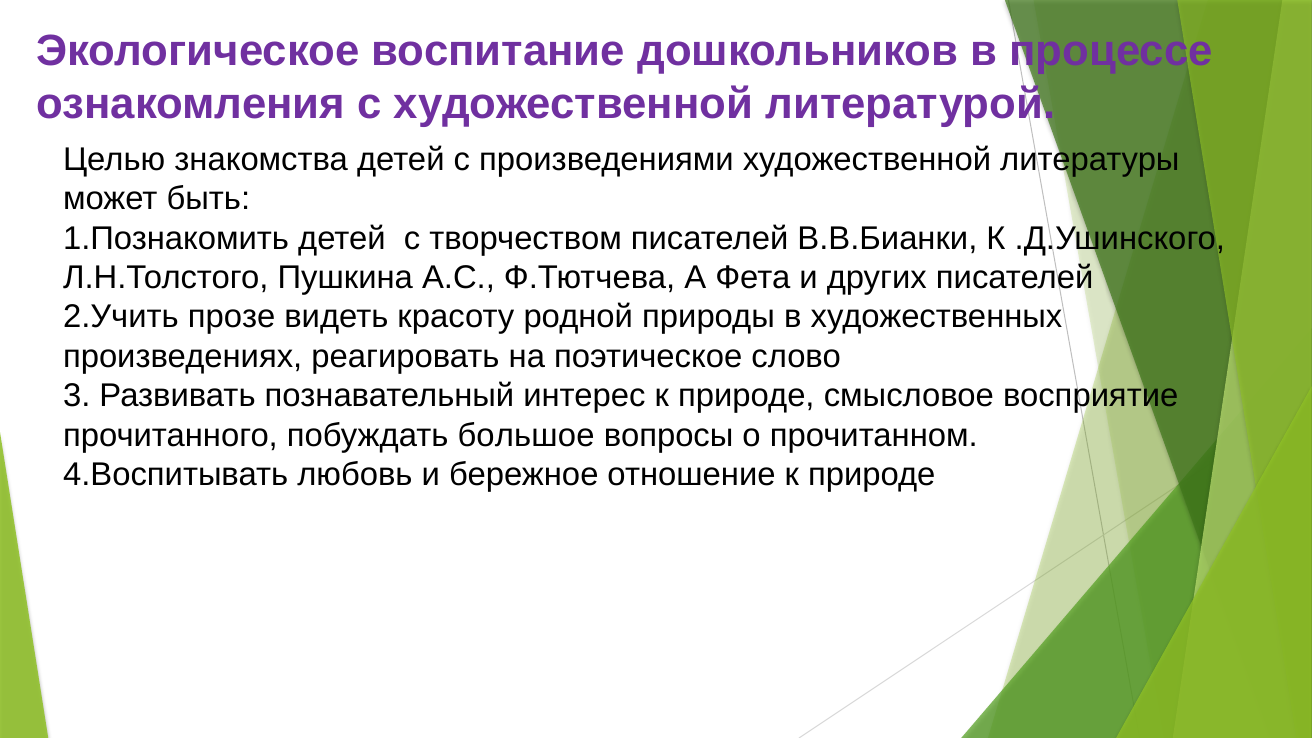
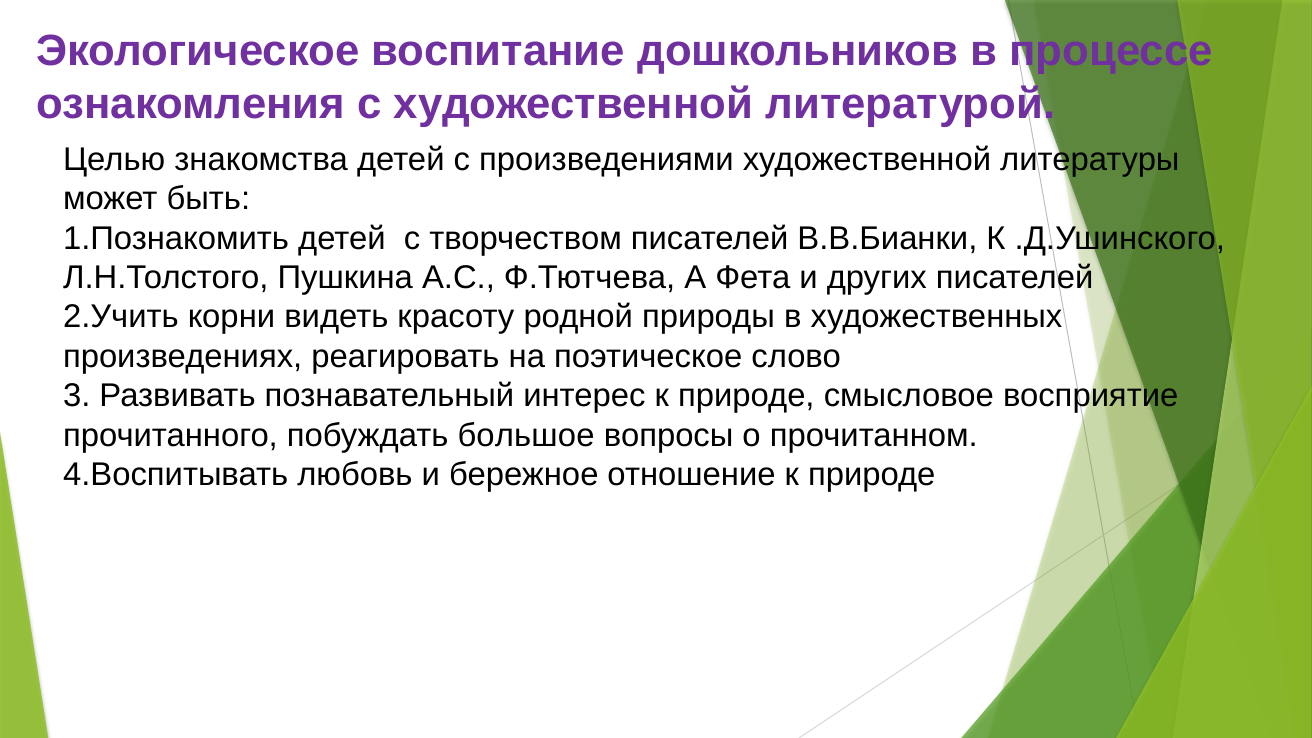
прозе: прозе -> корни
